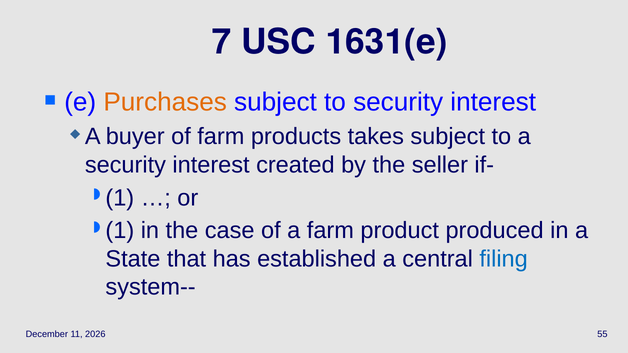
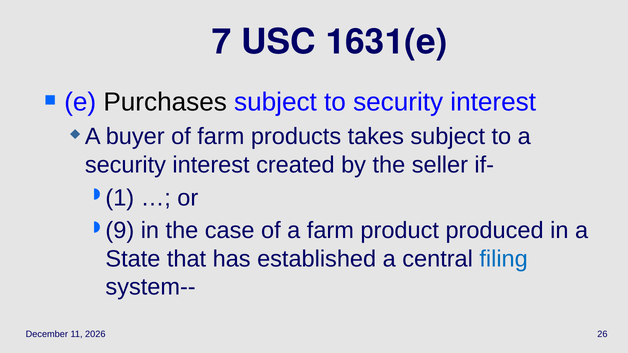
Purchases colour: orange -> black
1 at (120, 231): 1 -> 9
55: 55 -> 26
